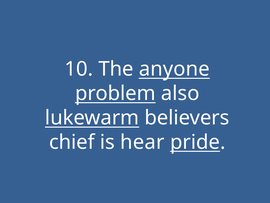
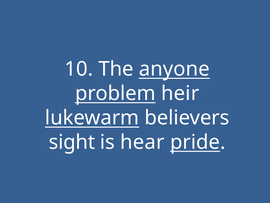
also: also -> heir
chief: chief -> sight
